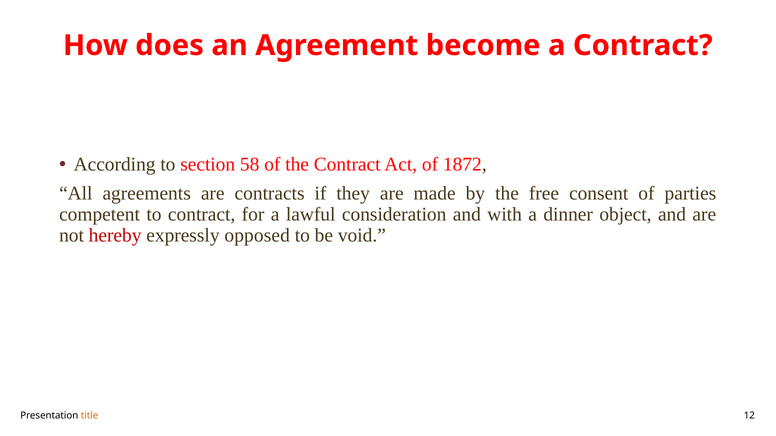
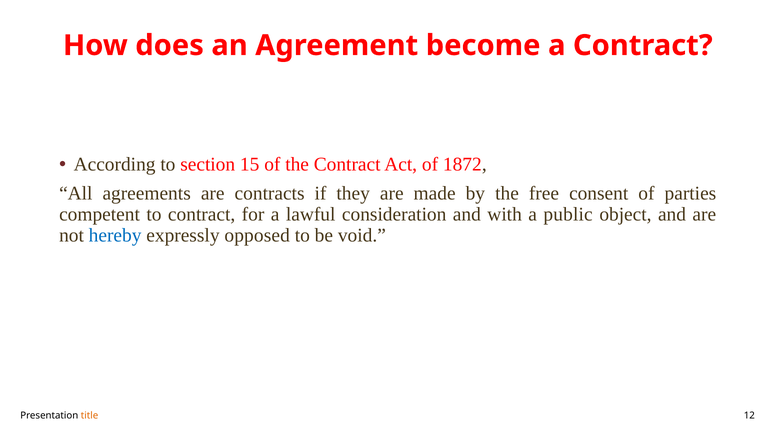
58: 58 -> 15
dinner: dinner -> public
hereby colour: red -> blue
